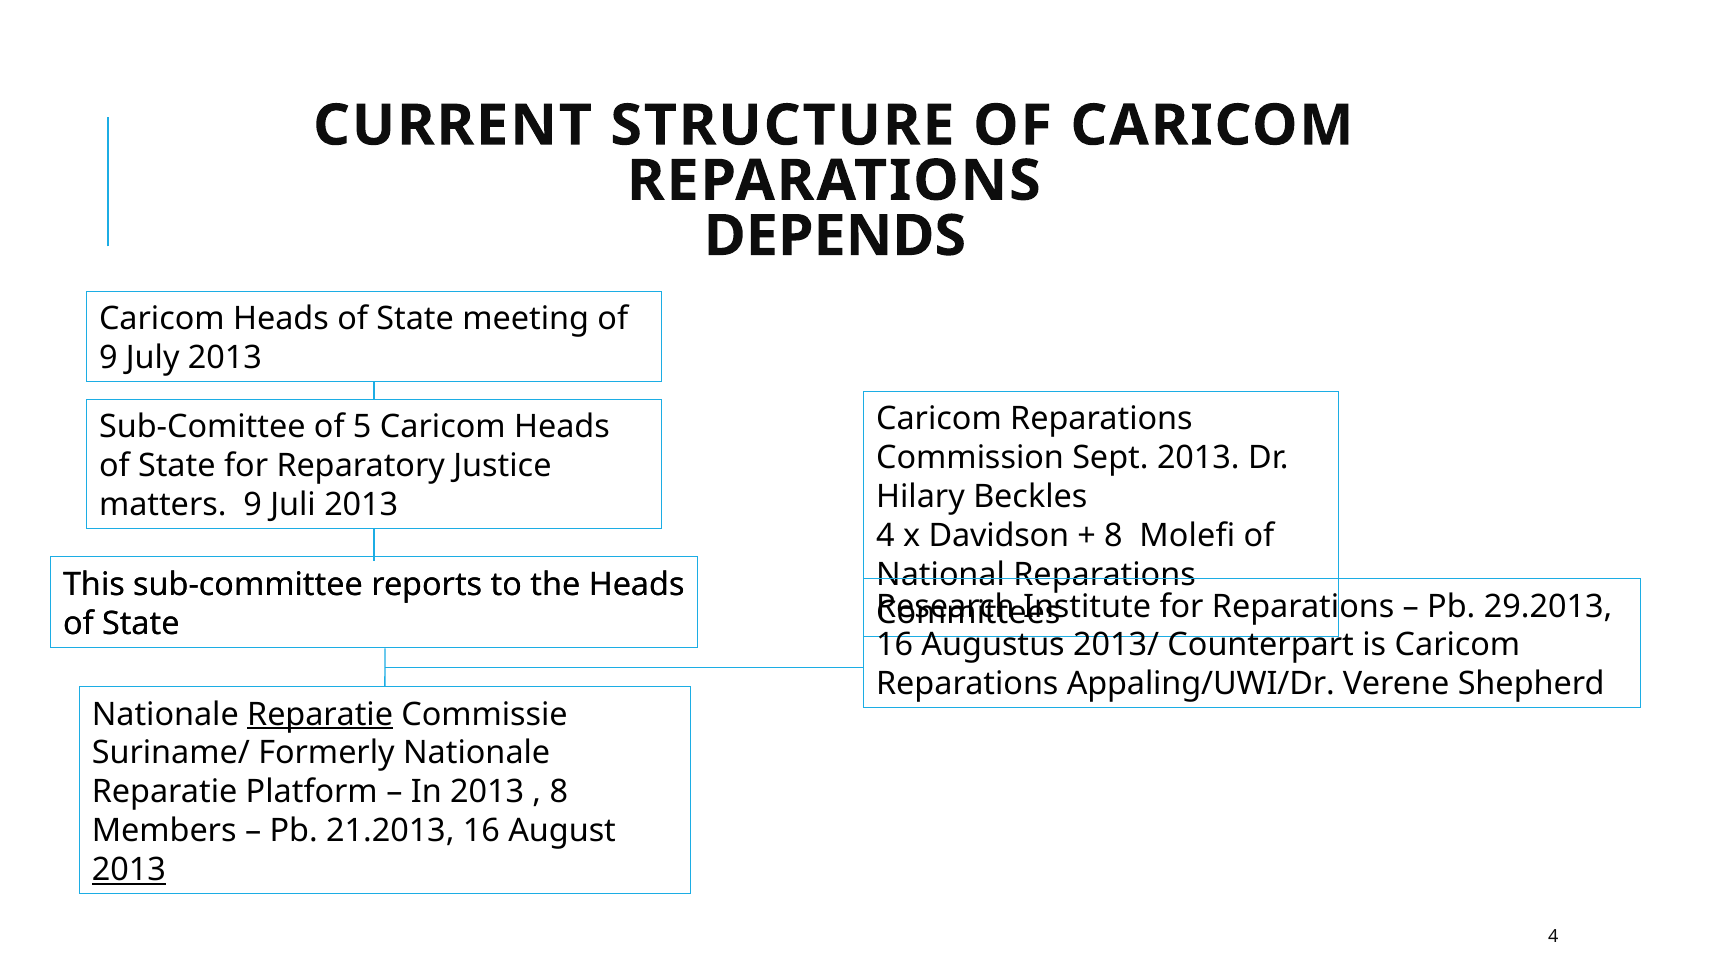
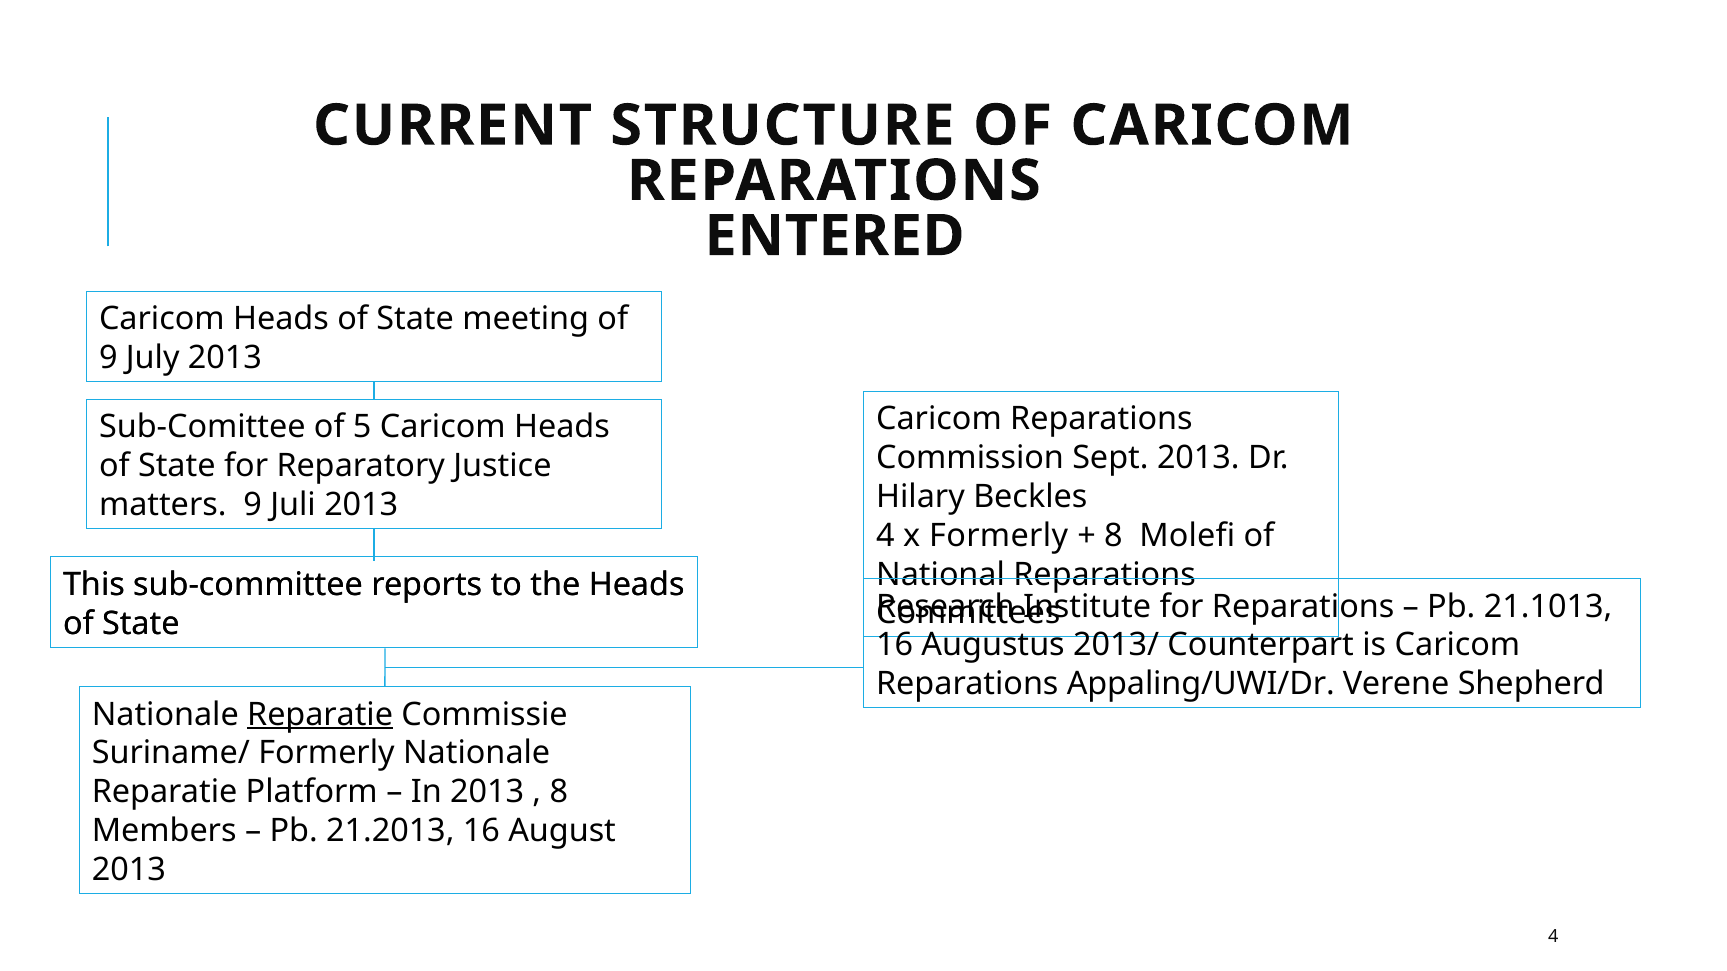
DEPENDS: DEPENDS -> ENTERED
x Davidson: Davidson -> Formerly
29.2013: 29.2013 -> 21.1013
2013 at (129, 870) underline: present -> none
